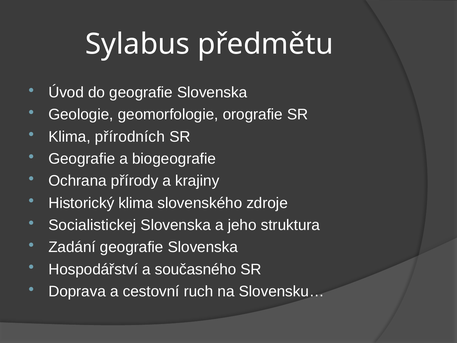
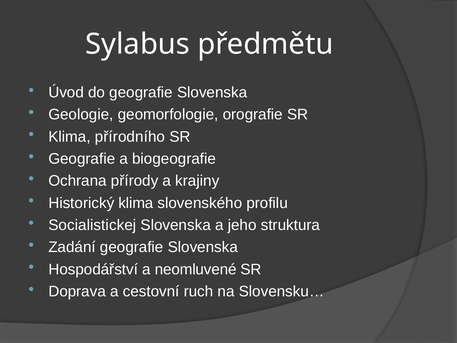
přírodních: přírodních -> přírodního
zdroje: zdroje -> profilu
současného: současného -> neomluvené
